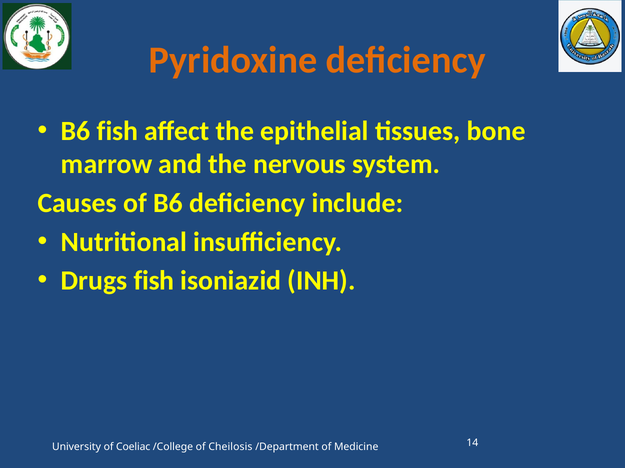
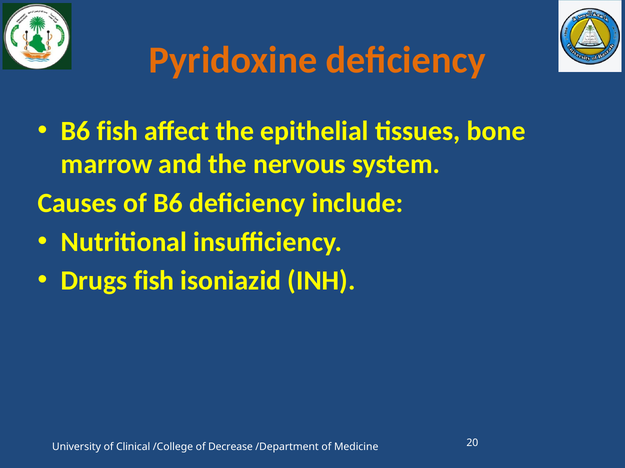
Coeliac: Coeliac -> Clinical
Cheilosis: Cheilosis -> Decrease
14: 14 -> 20
